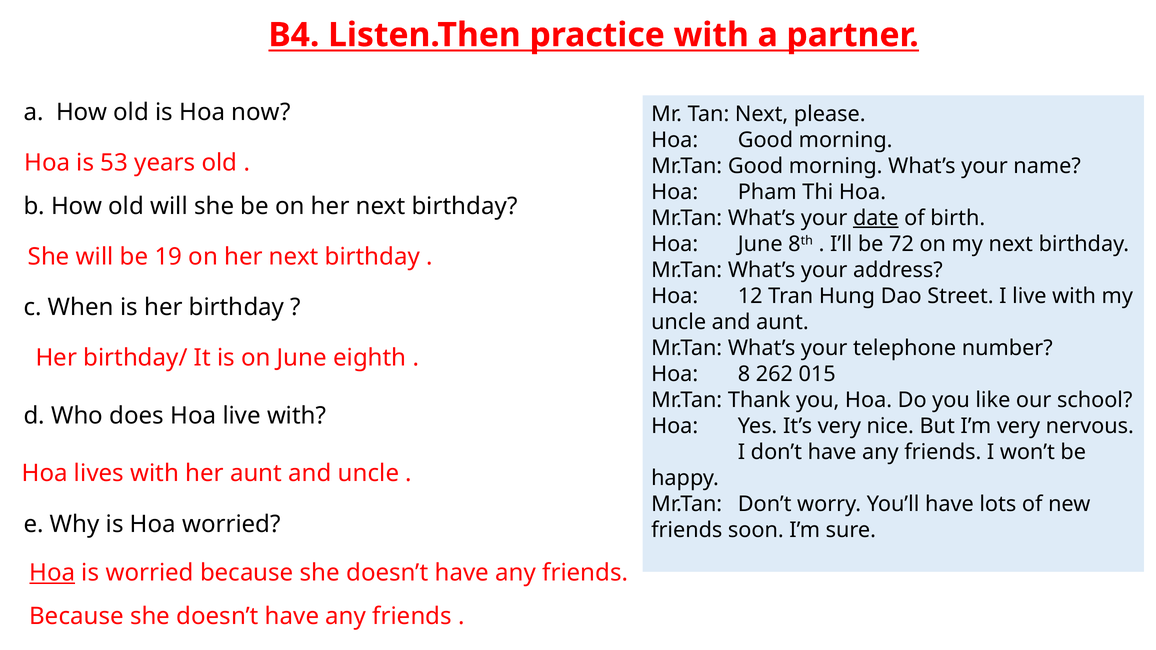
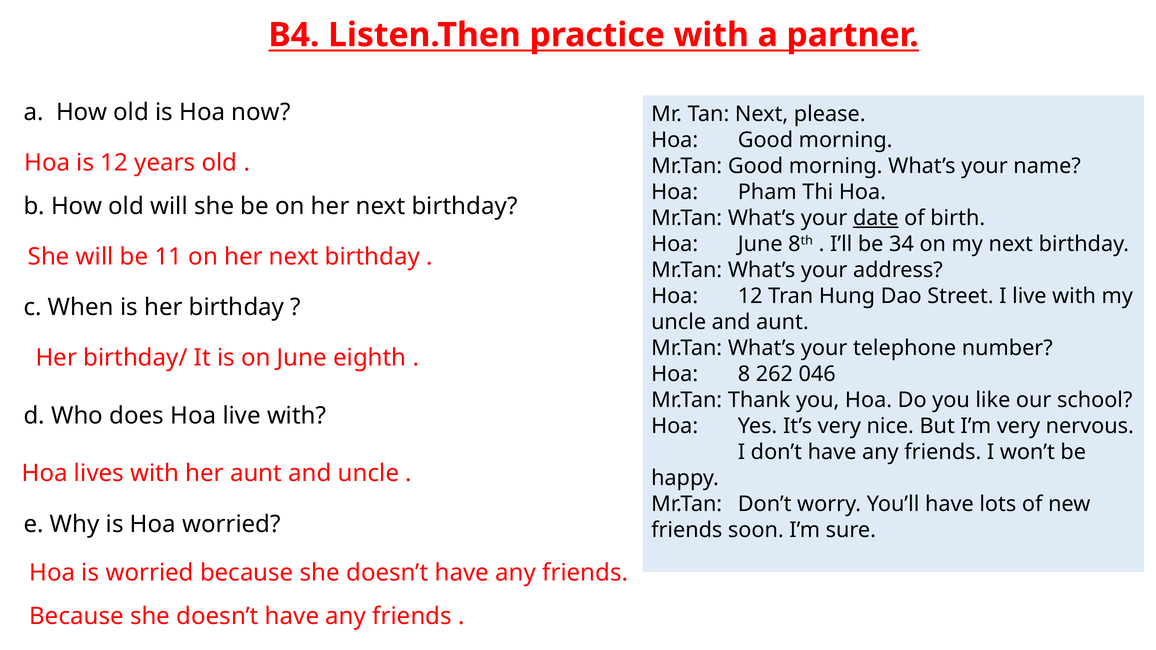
is 53: 53 -> 12
72: 72 -> 34
19: 19 -> 11
015: 015 -> 046
Hoa at (52, 573) underline: present -> none
